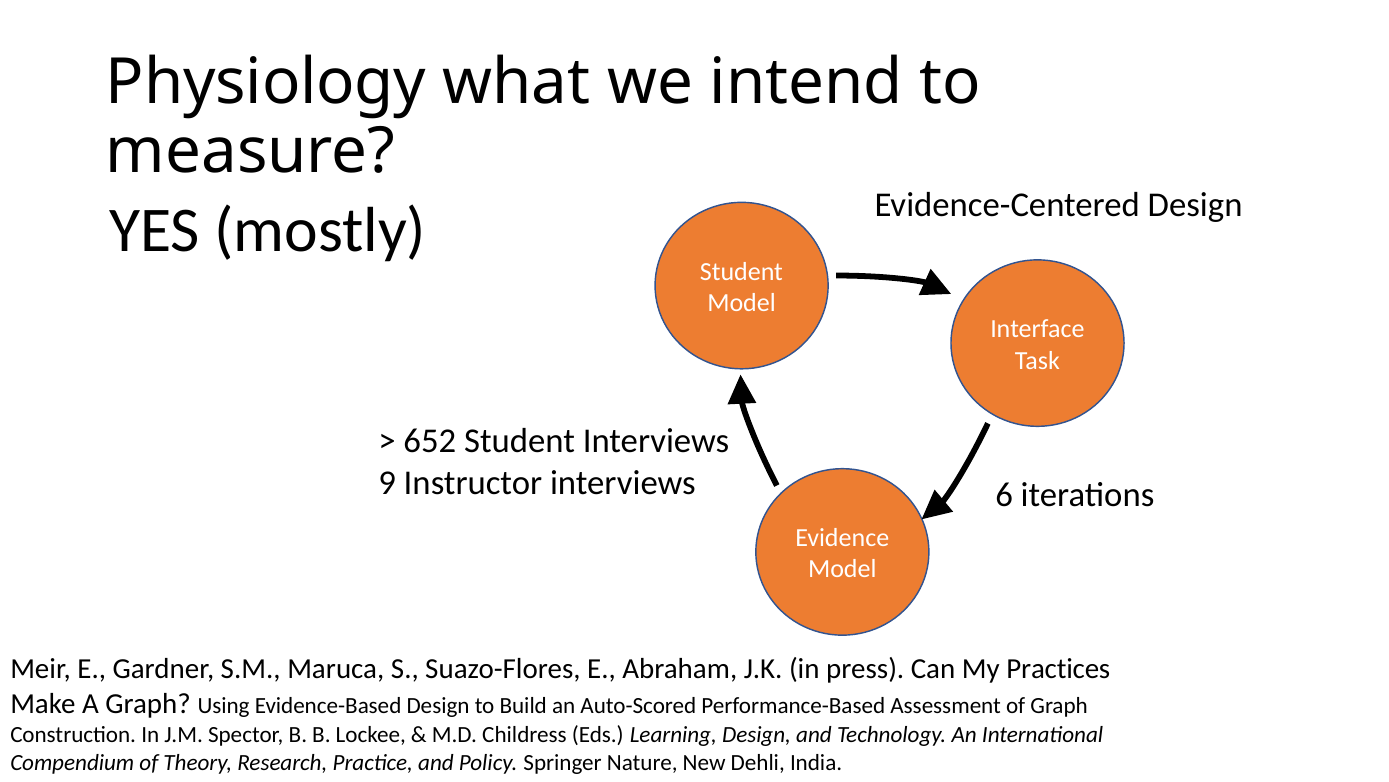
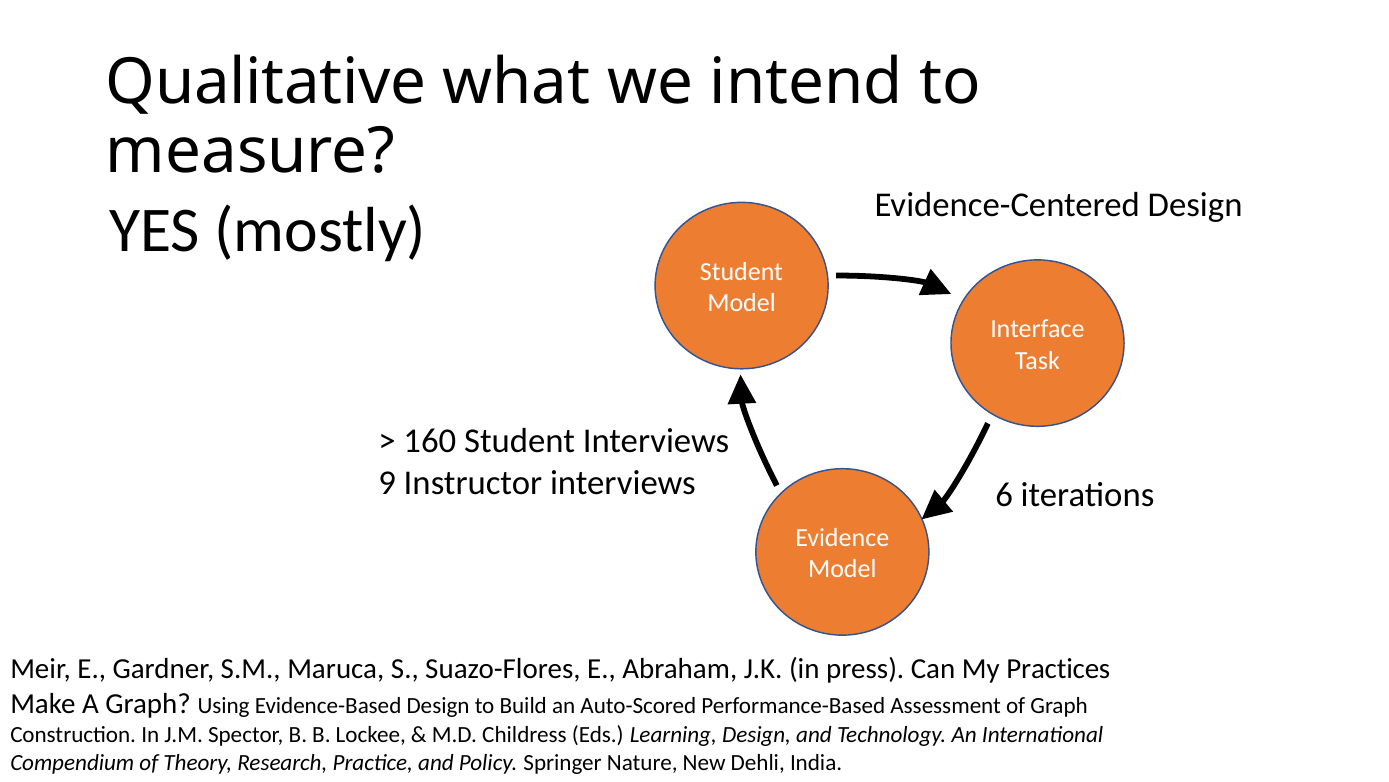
Physiology: Physiology -> Qualitative
652: 652 -> 160
